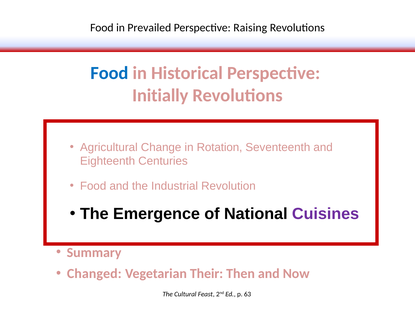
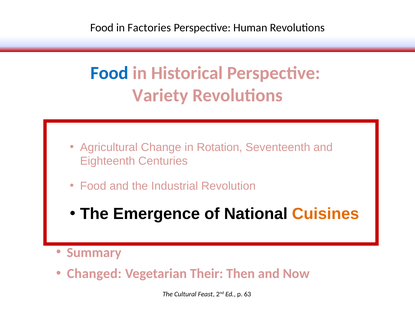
Prevailed: Prevailed -> Factories
Raising: Raising -> Human
Initially: Initially -> Variety
Cuisines colour: purple -> orange
